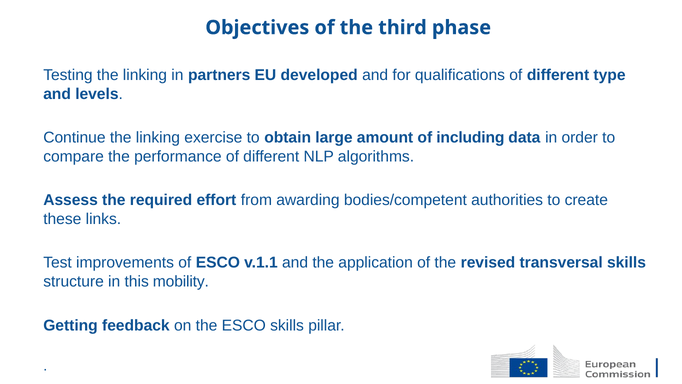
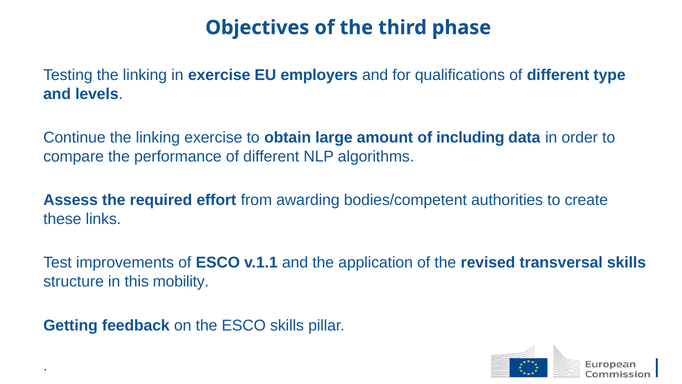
in partners: partners -> exercise
developed: developed -> employers
